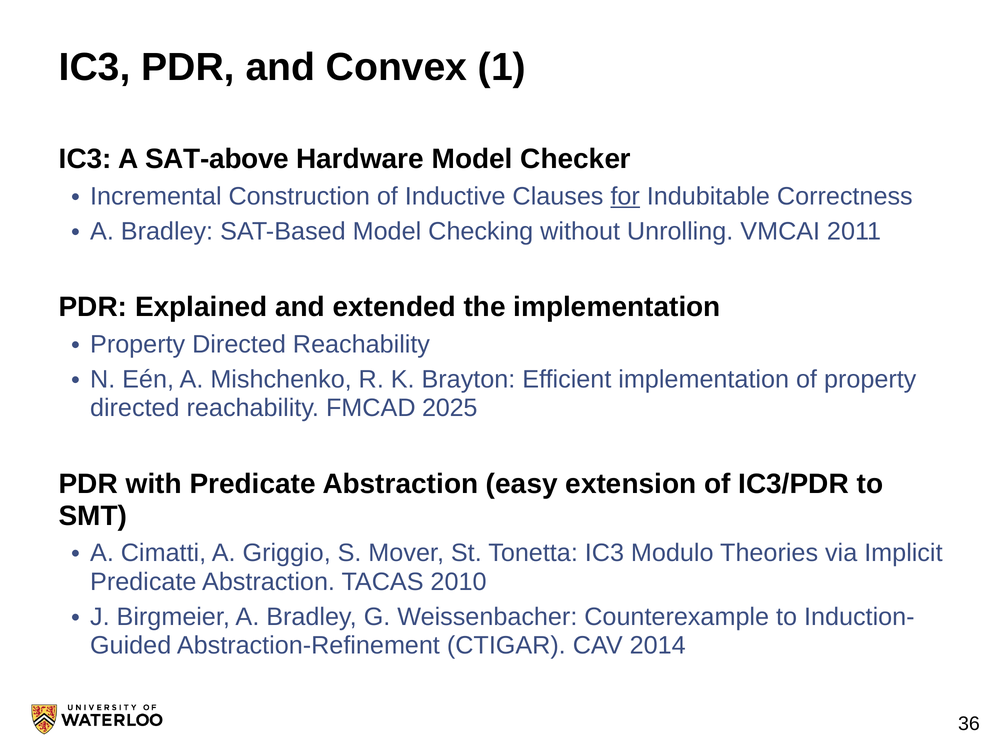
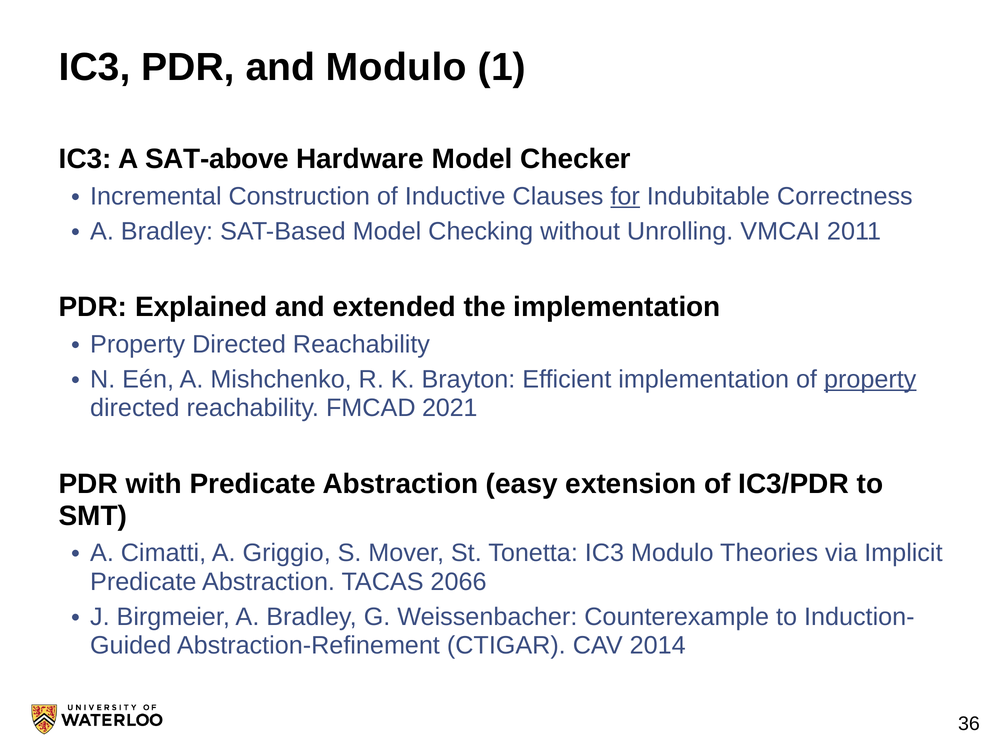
and Convex: Convex -> Modulo
property at (870, 379) underline: none -> present
2025: 2025 -> 2021
2010: 2010 -> 2066
